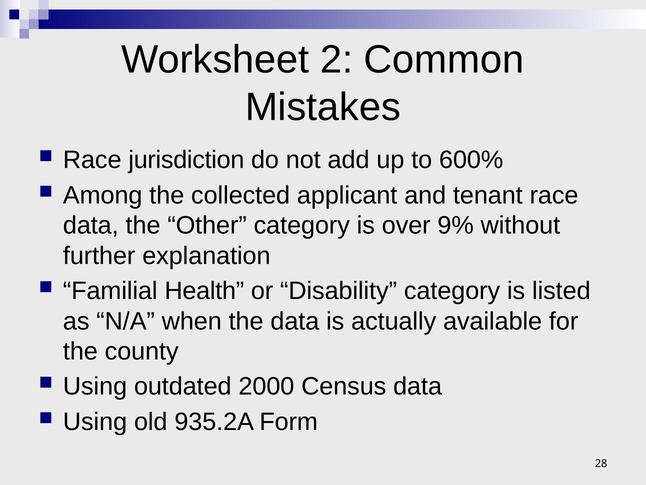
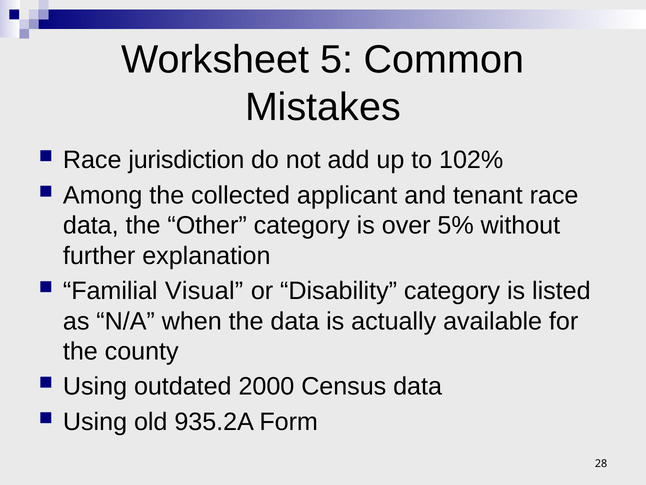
2: 2 -> 5
600%: 600% -> 102%
9%: 9% -> 5%
Health: Health -> Visual
